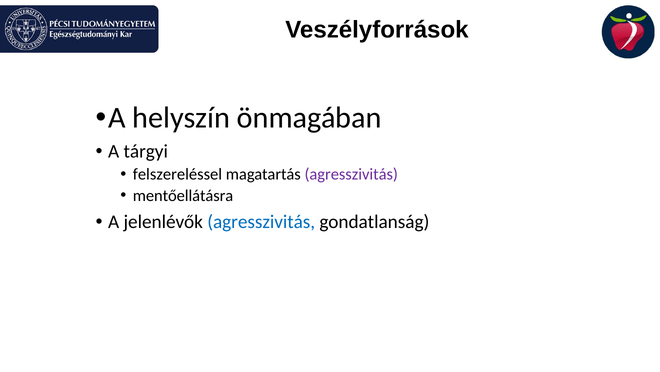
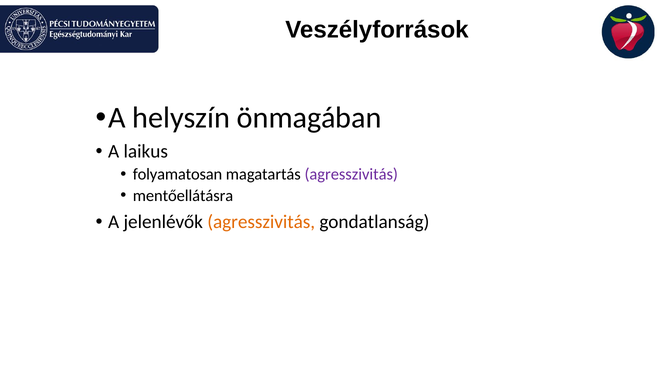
tárgyi: tárgyi -> laikus
felszereléssel: felszereléssel -> folyamatosan
agresszivitás at (261, 221) colour: blue -> orange
